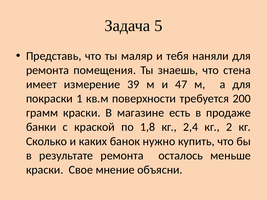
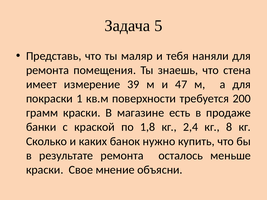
2: 2 -> 8
